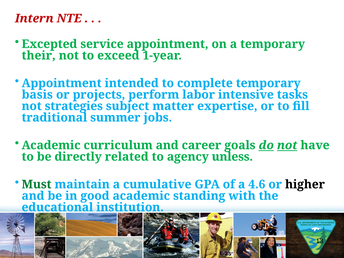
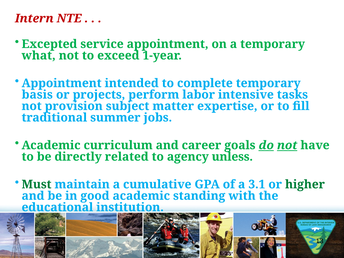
their: their -> what
strategies: strategies -> provision
4.6: 4.6 -> 3.1
higher colour: black -> green
